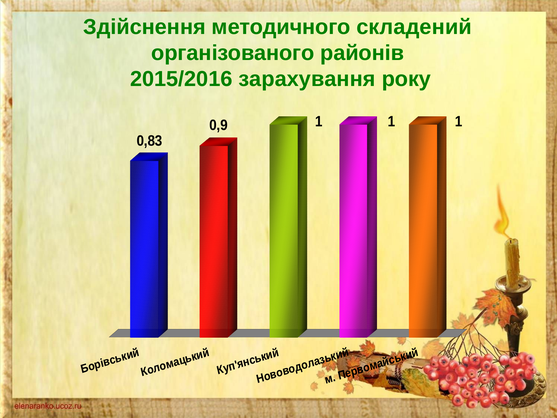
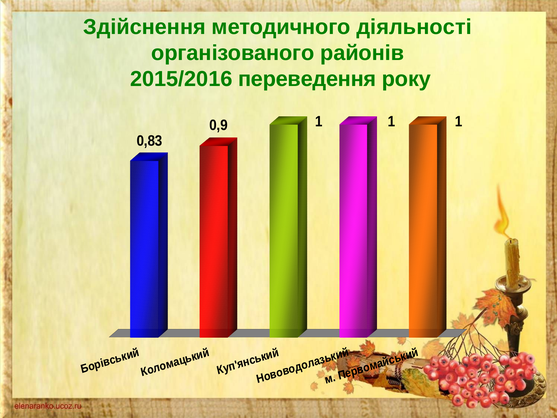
складений: складений -> діяльності
зарахування: зарахування -> переведення
